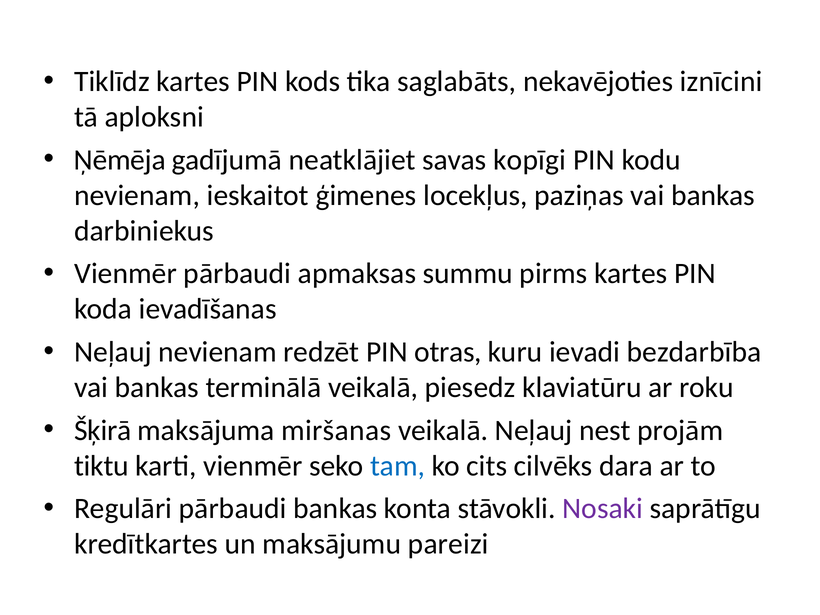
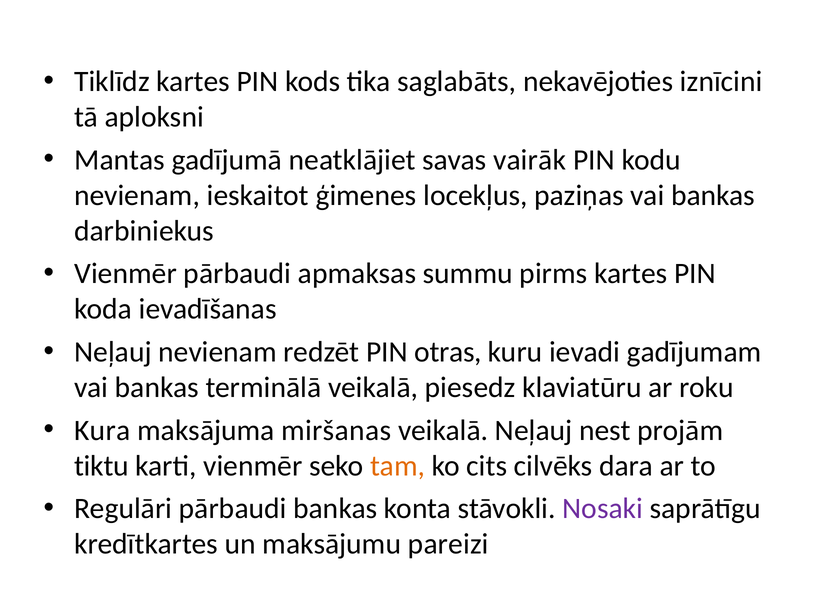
Ņēmēja: Ņēmēja -> Mantas
kopīgi: kopīgi -> vairāk
bezdarbība: bezdarbība -> gadījumam
Šķirā: Šķirā -> Kura
tam colour: blue -> orange
